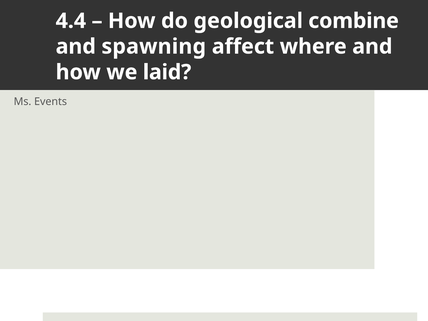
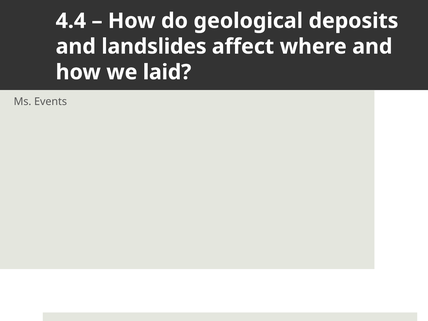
combine: combine -> deposits
spawning: spawning -> landslides
